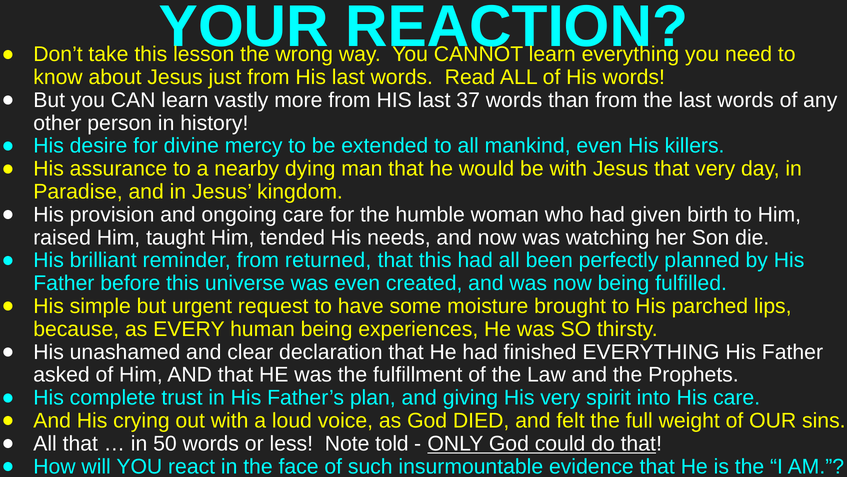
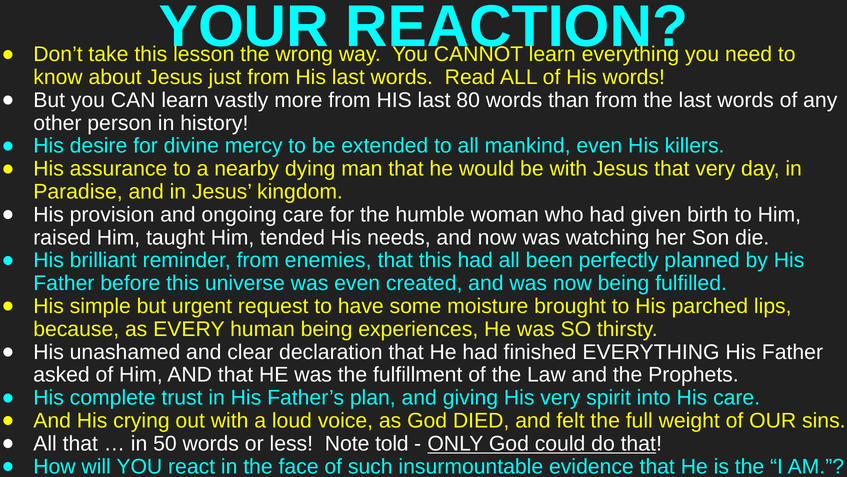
37: 37 -> 80
returned: returned -> enemies
